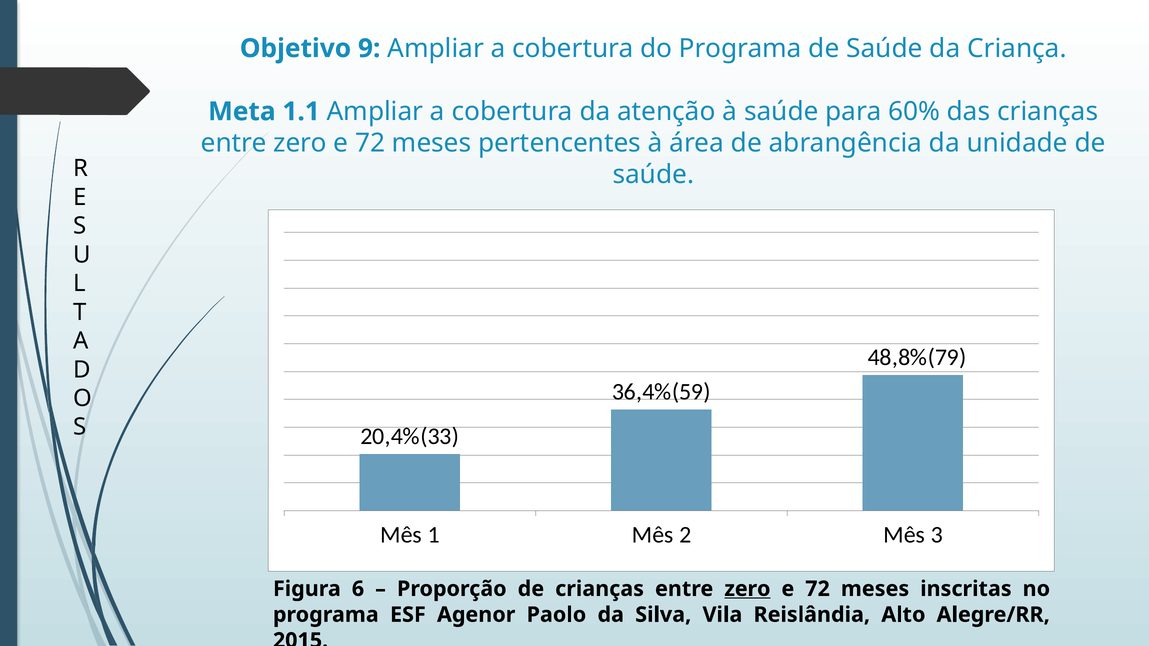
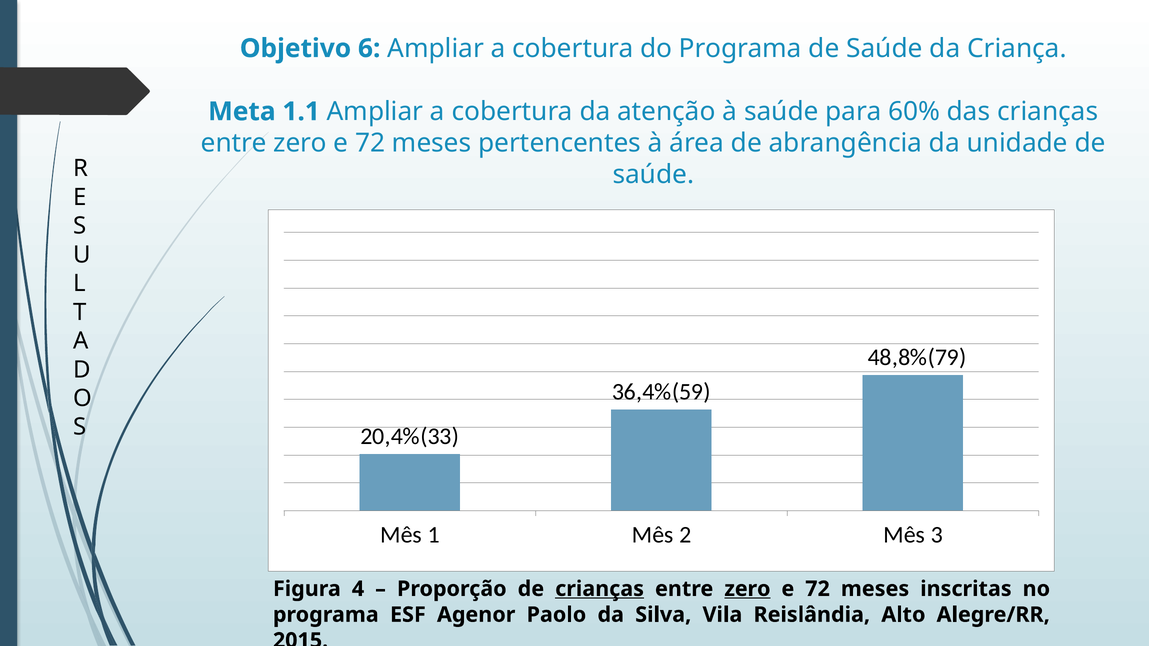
9: 9 -> 6
6: 6 -> 4
crianças at (600, 589) underline: none -> present
